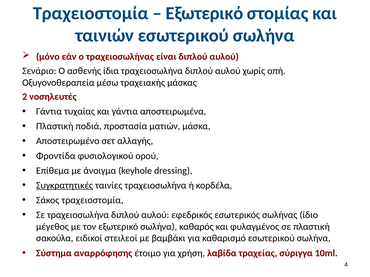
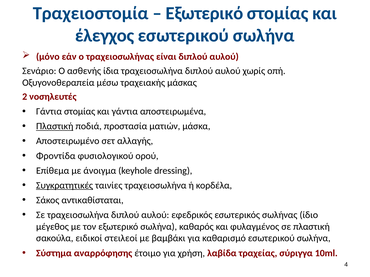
ταινιών: ταινιών -> έλεγχος
Γάντια τυχαίας: τυχαίας -> στομίας
Πλαστική at (55, 126) underline: none -> present
Σάκος τραχειοστομία: τραχειοστομία -> αντικαθίσταται
